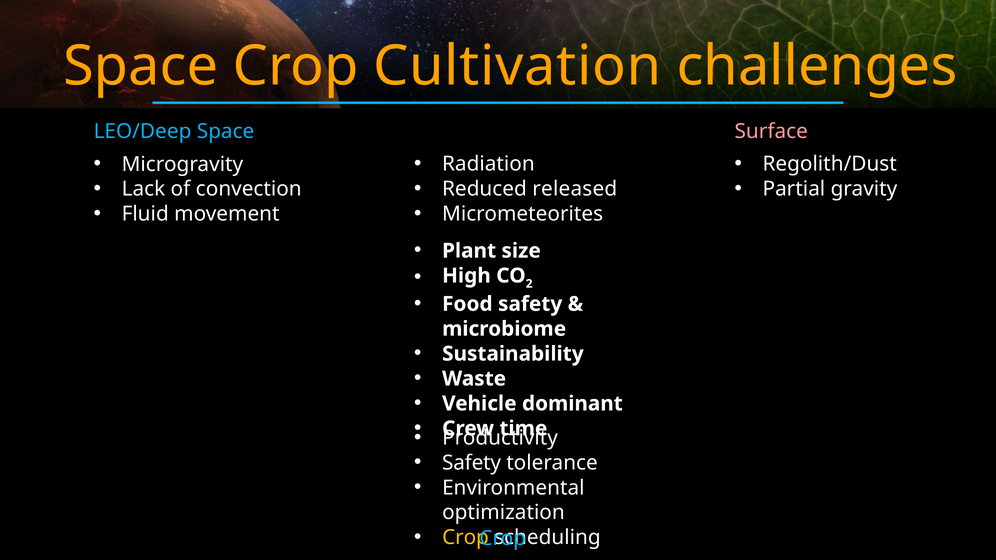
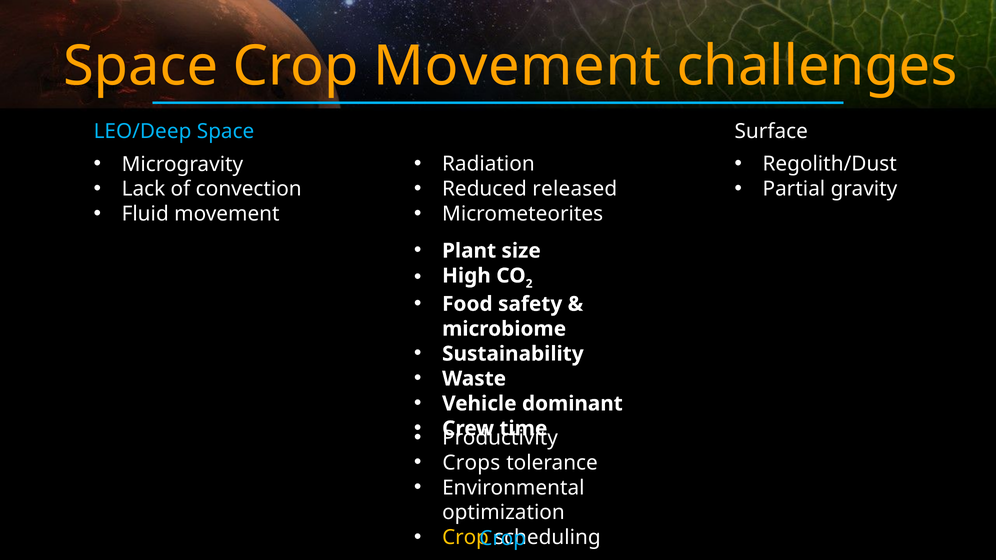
Crop Cultivation: Cultivation -> Movement
Surface colour: pink -> white
Safety at (472, 463): Safety -> Crops
